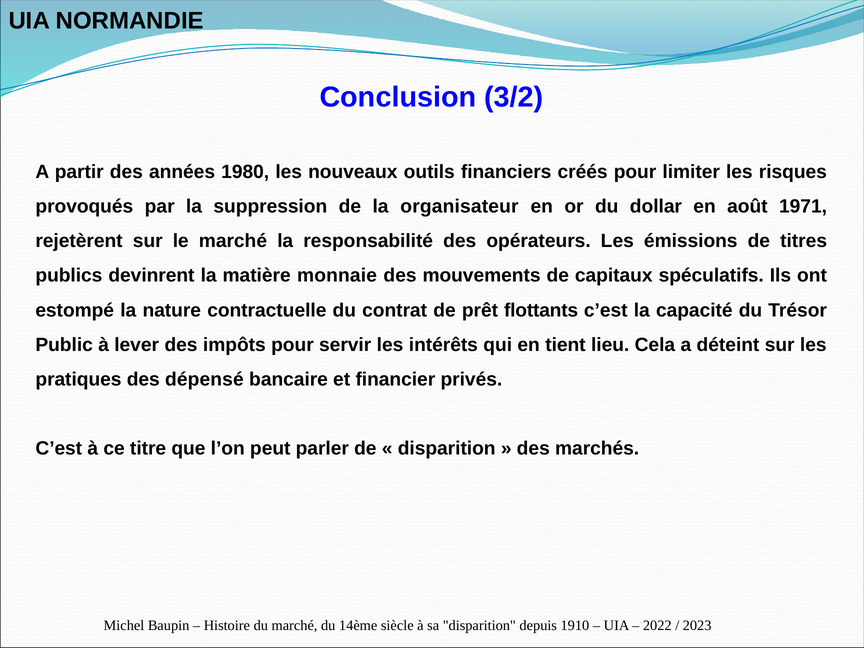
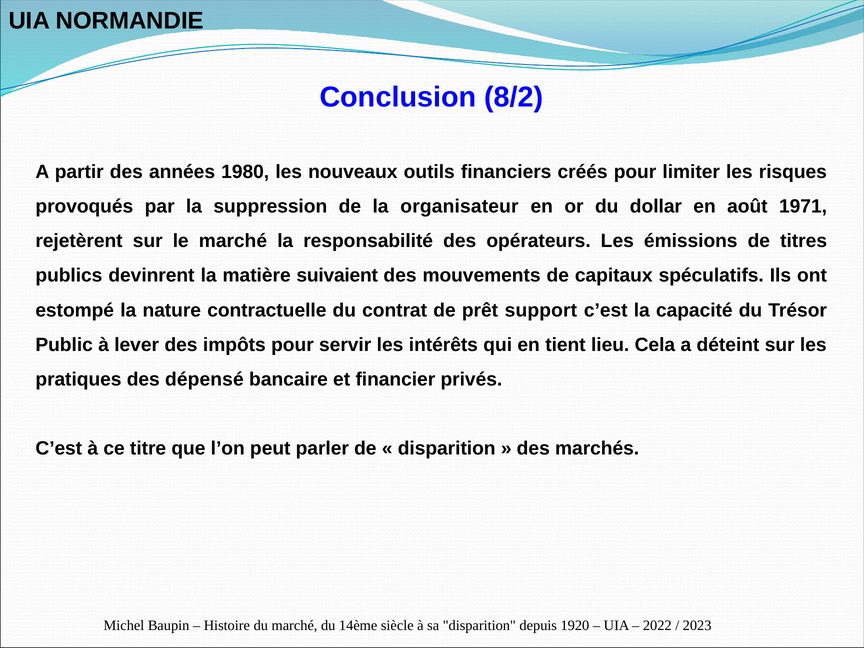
3/2: 3/2 -> 8/2
monnaie: monnaie -> suivaient
flottants: flottants -> support
1910: 1910 -> 1920
